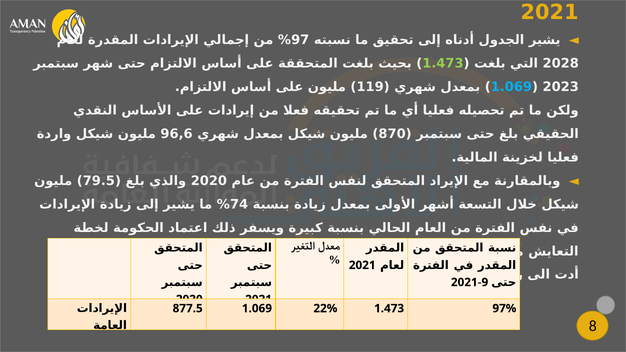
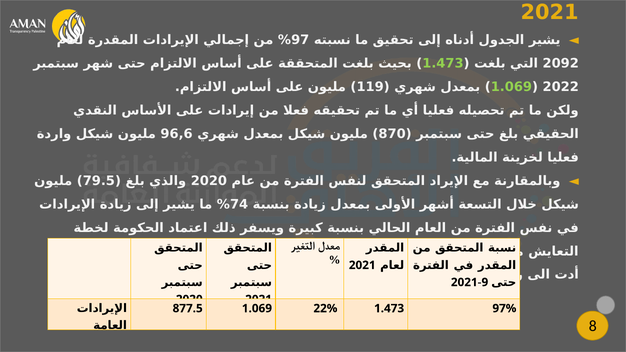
2028: 2028 -> 2092
1.069 at (511, 87) colour: light blue -> light green
2023: 2023 -> 2022
